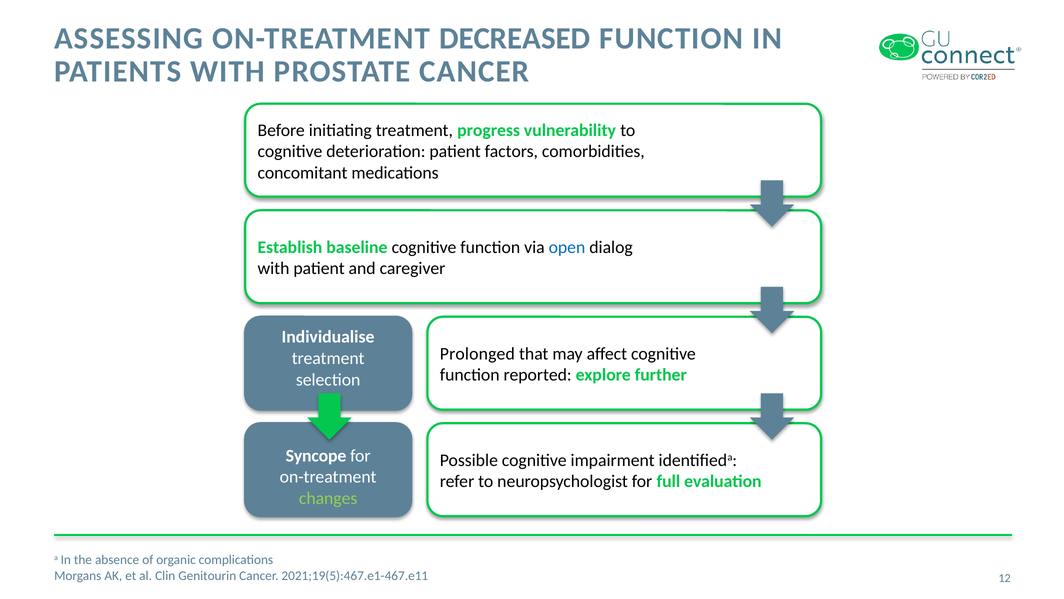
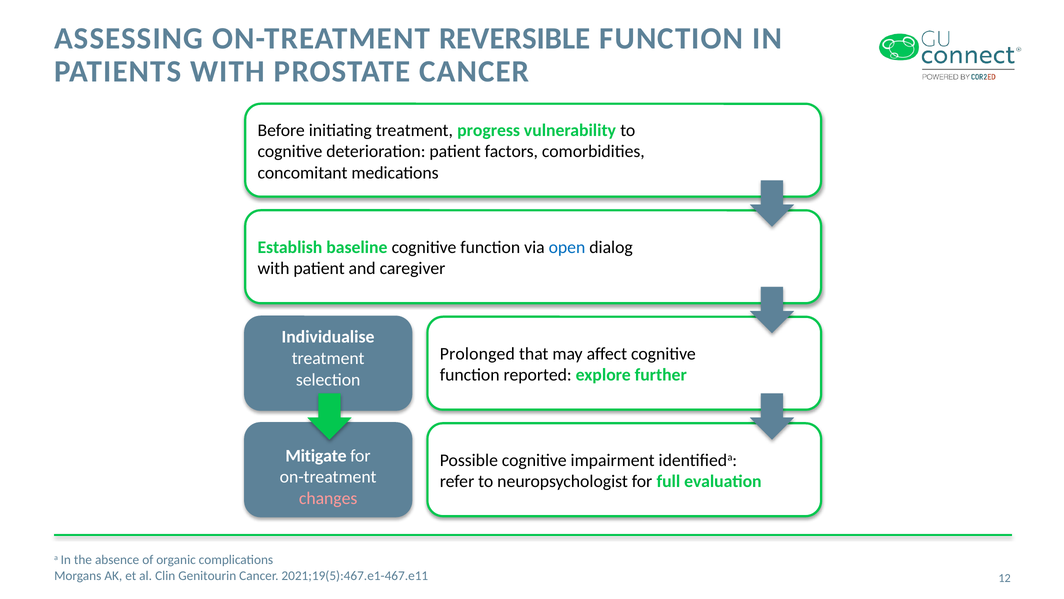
DECREASED: DECREASED -> REVERSIBLE
Syncope: Syncope -> Mitigate
changes colour: light green -> pink
